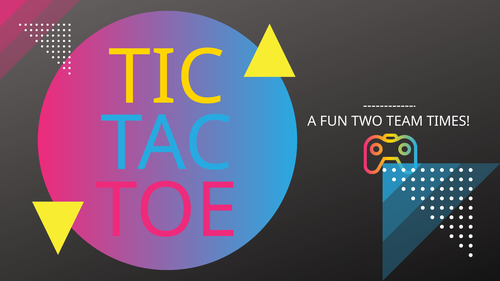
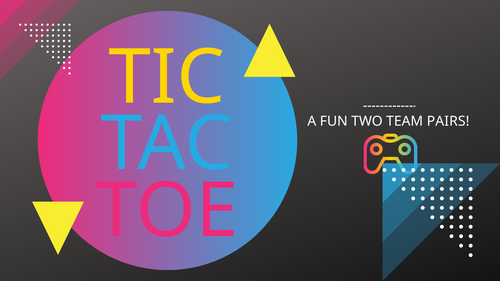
TIMES: TIMES -> PAIRS
